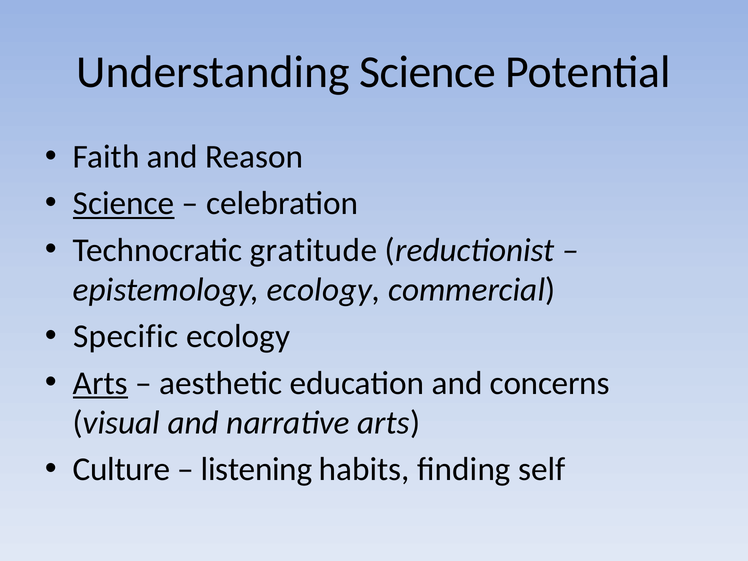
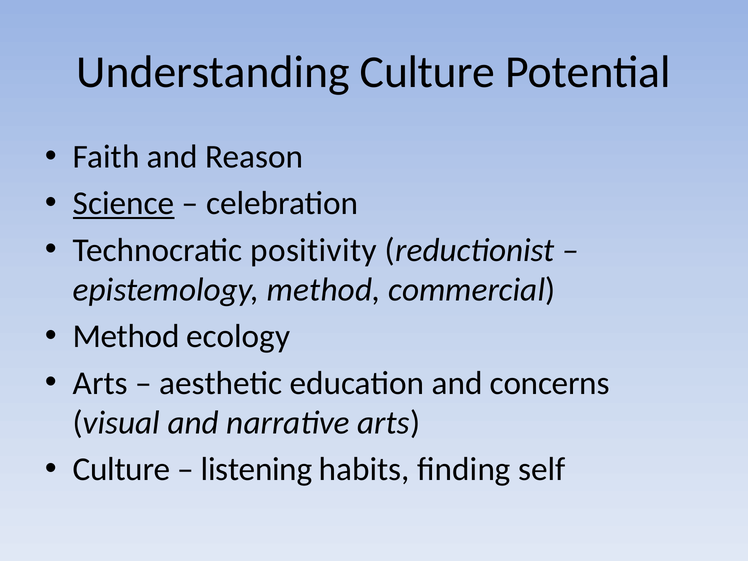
Understanding Science: Science -> Culture
gratitude: gratitude -> positivity
epistemology ecology: ecology -> method
Specific at (126, 336): Specific -> Method
Arts at (100, 383) underline: present -> none
